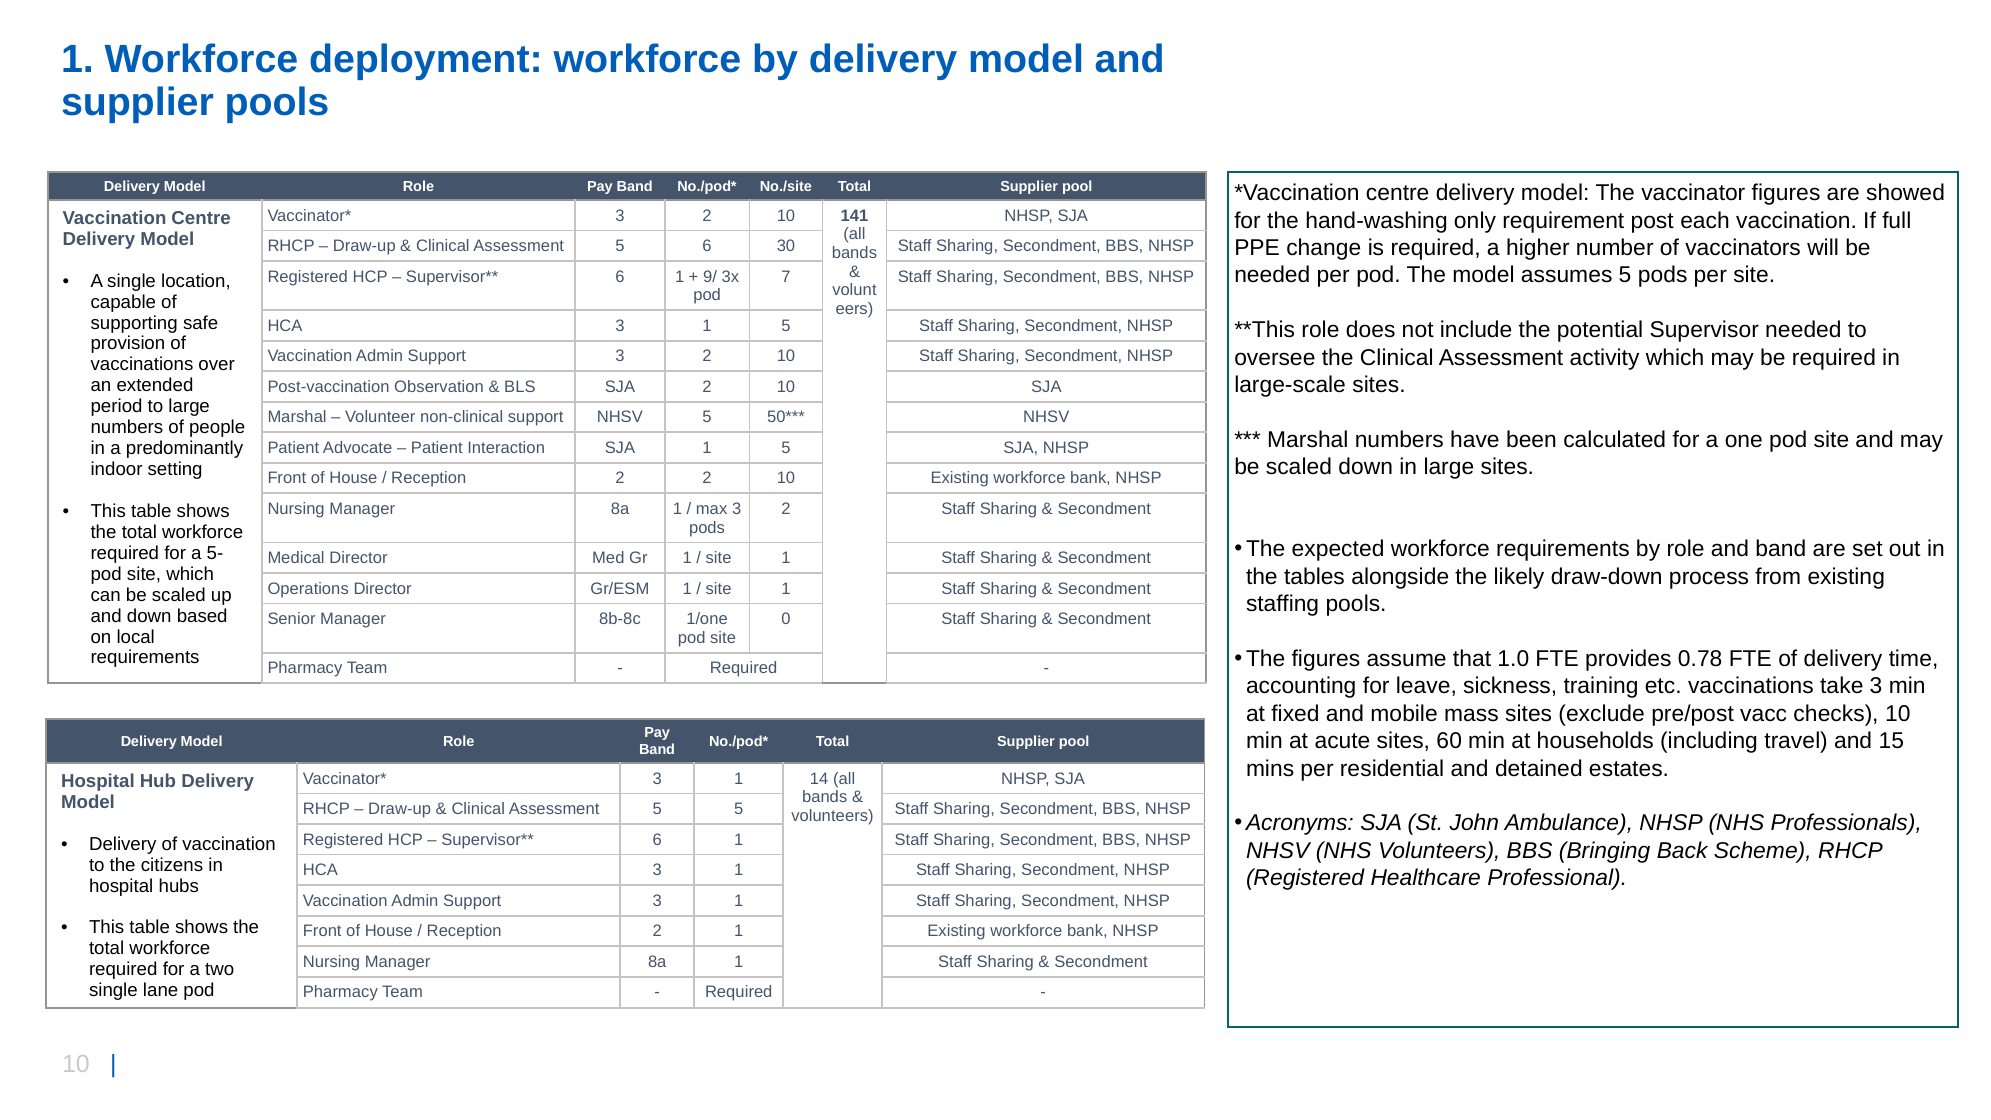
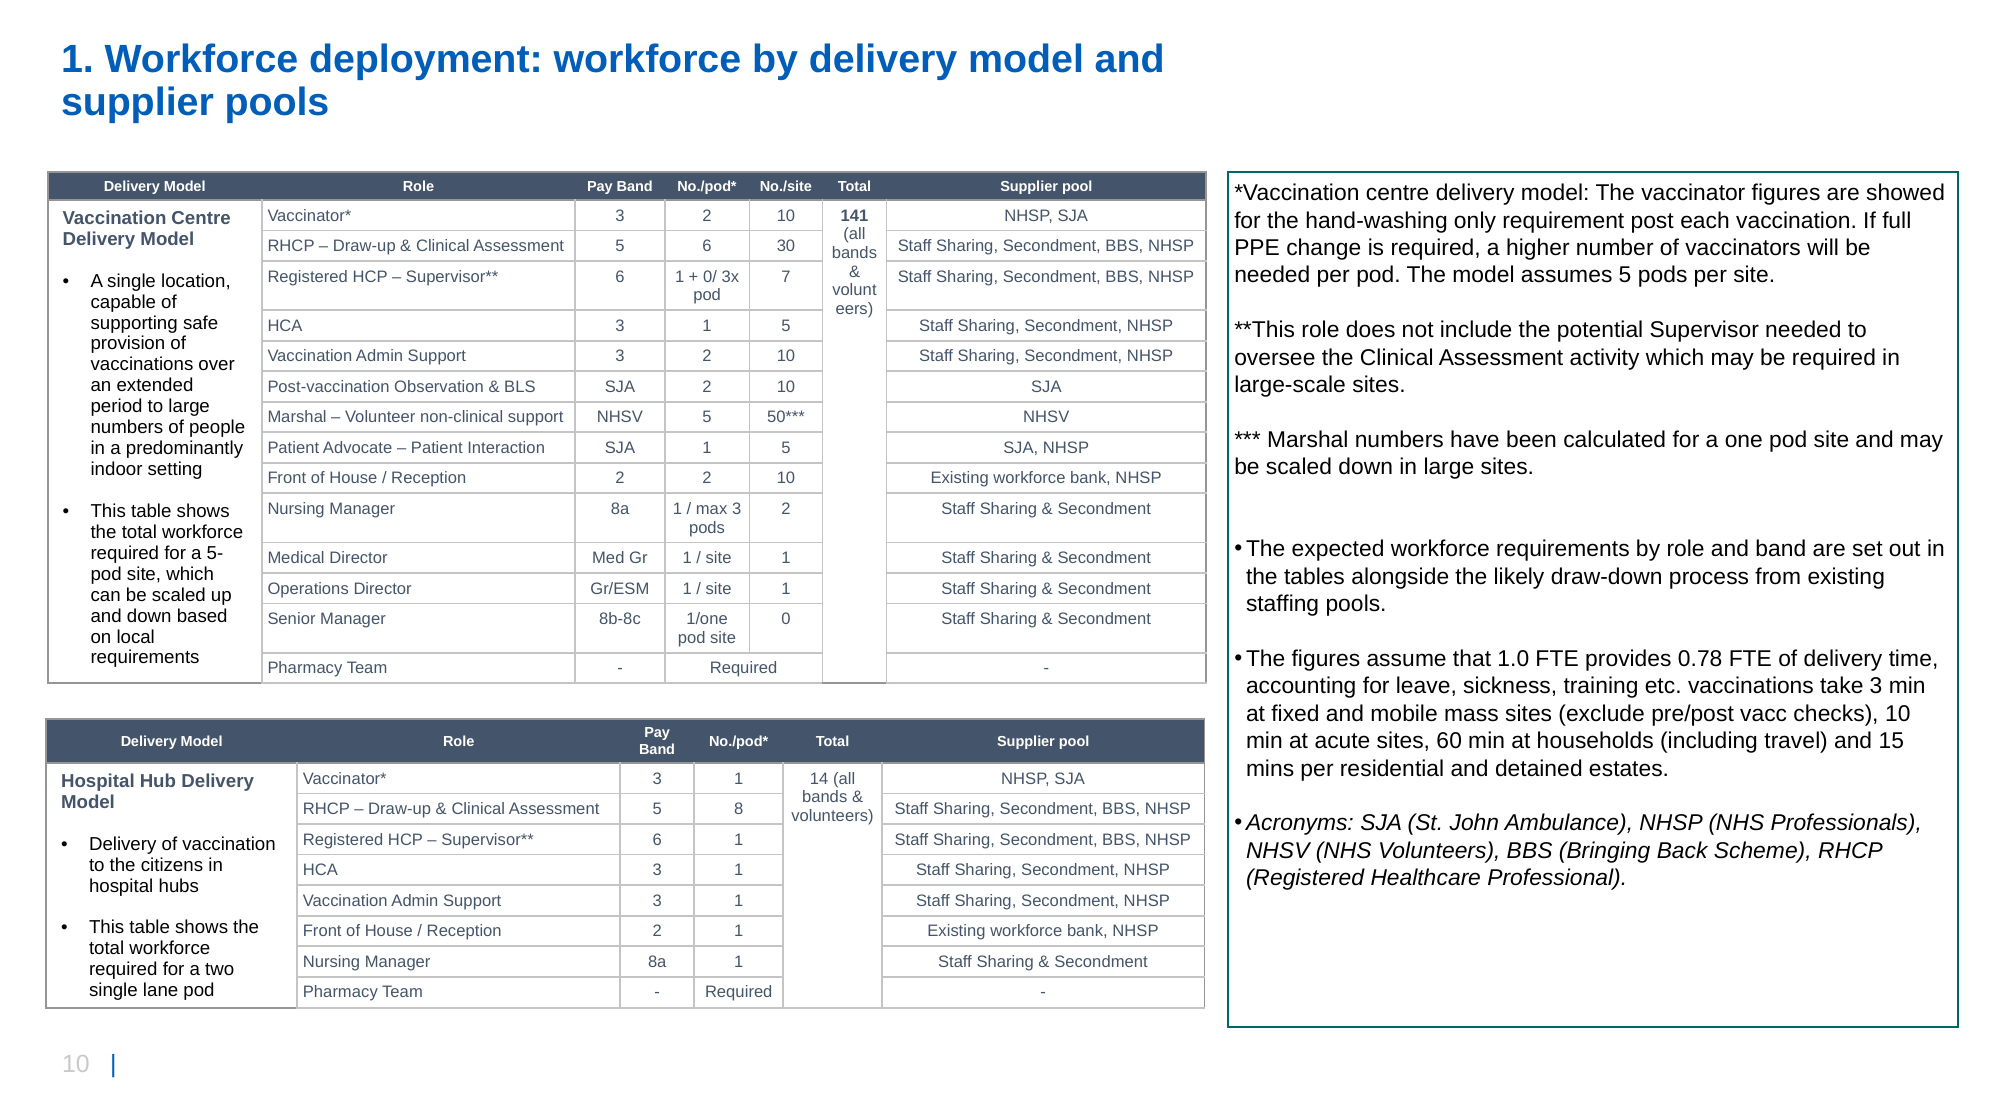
9/: 9/ -> 0/
5 5: 5 -> 8
